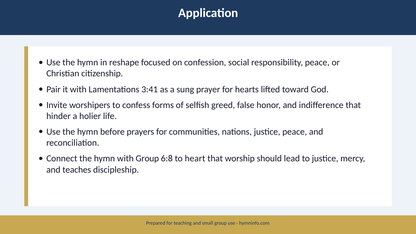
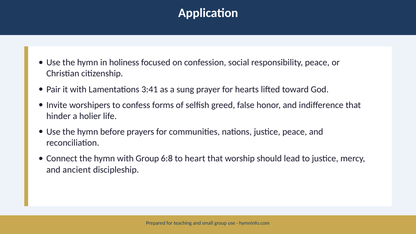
reshape: reshape -> holiness
teaches: teaches -> ancient
